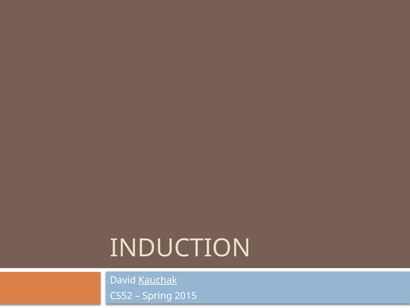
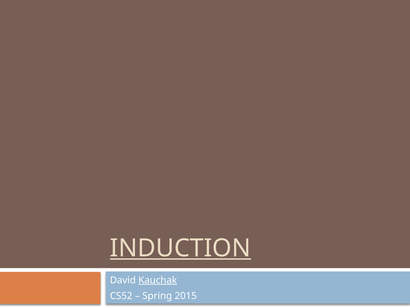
INDUCTION underline: none -> present
